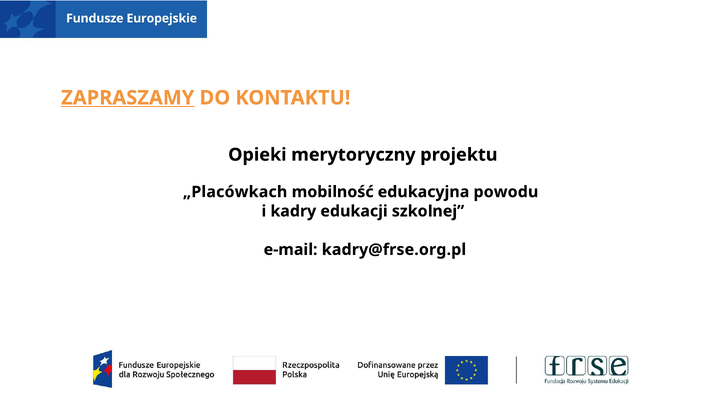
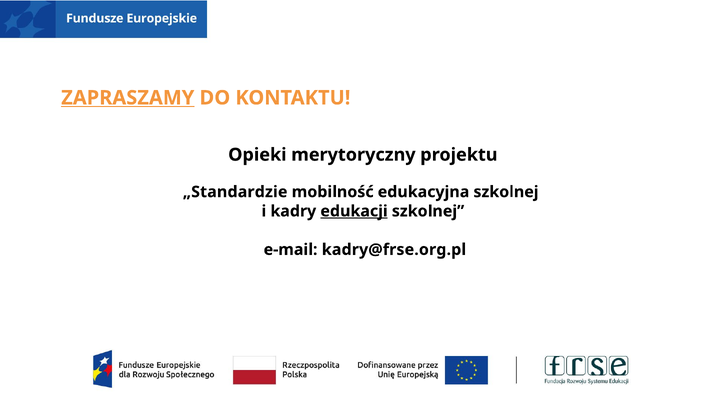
„Placówkach: „Placówkach -> „Standardzie
edukacyjna powodu: powodu -> szkolnej
edukacji underline: none -> present
